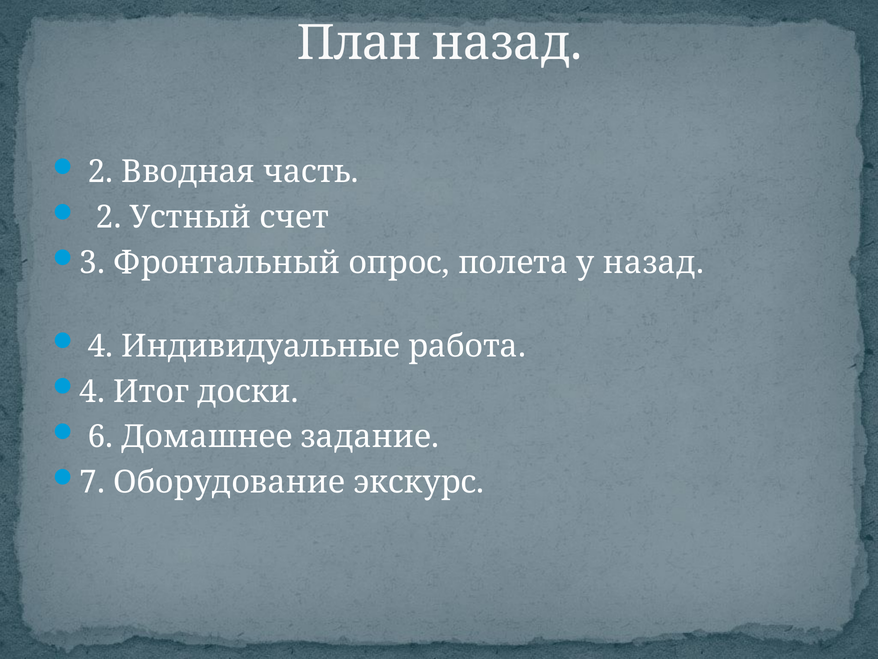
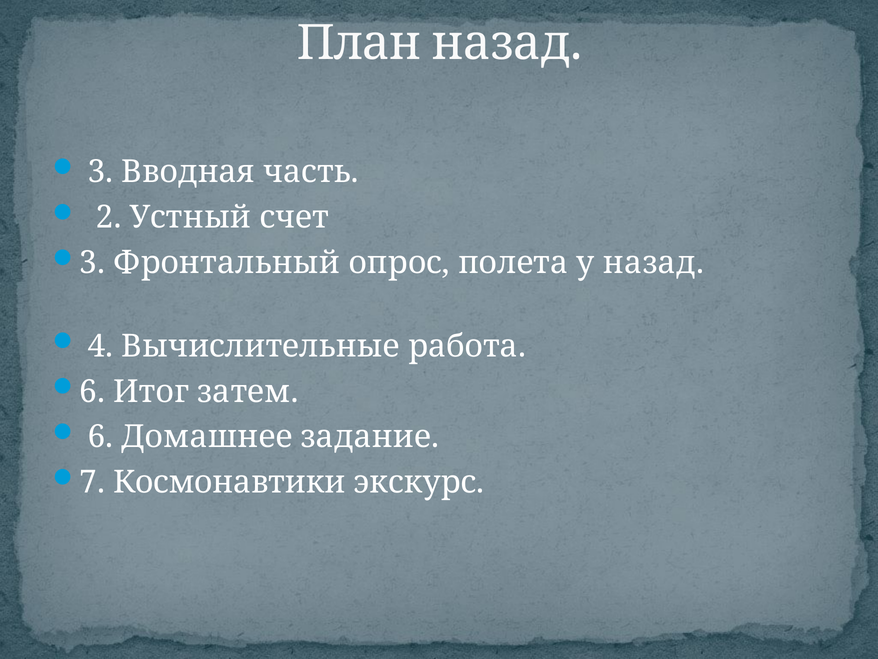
2 at (100, 172): 2 -> 3
Индивидуальные: Индивидуальные -> Вычислительные
4 at (92, 391): 4 -> 6
доски: доски -> затем
Оборудование: Оборудование -> Космонавтики
